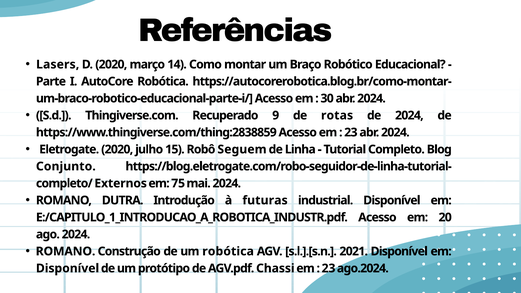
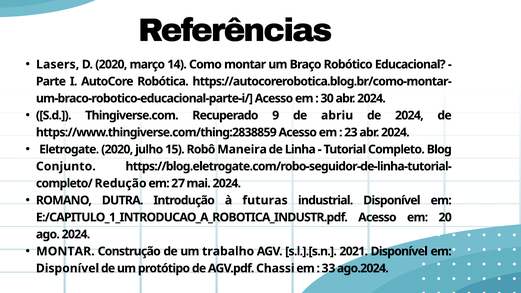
rotas: rotas -> abriu
Seguem: Seguem -> Maneira
Externos: Externos -> Redução
75: 75 -> 27
ROMANO at (66, 251): ROMANO -> MONTAR
um robótica: robótica -> trabalho
23 at (329, 268): 23 -> 33
